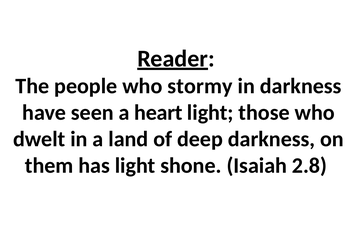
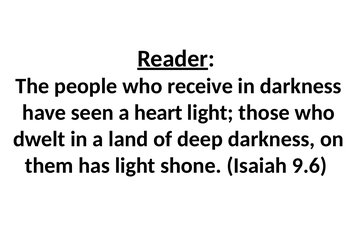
stormy: stormy -> receive
2.8: 2.8 -> 9.6
